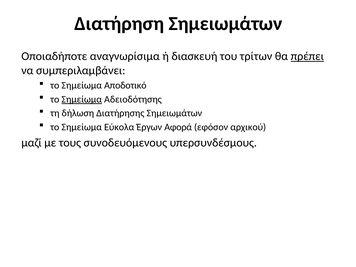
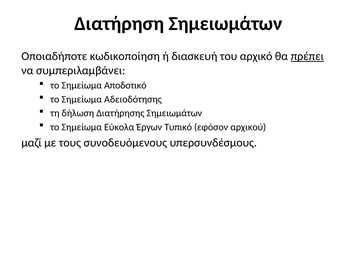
αναγνωρίσιμα: αναγνωρίσιμα -> κωδικοποίηση
τρίτων: τρίτων -> αρχικό
Σημείωμα at (82, 99) underline: present -> none
Αφορά: Αφορά -> Τυπικό
